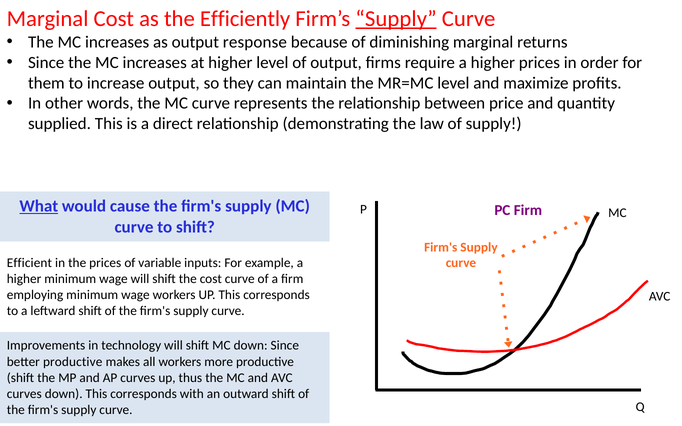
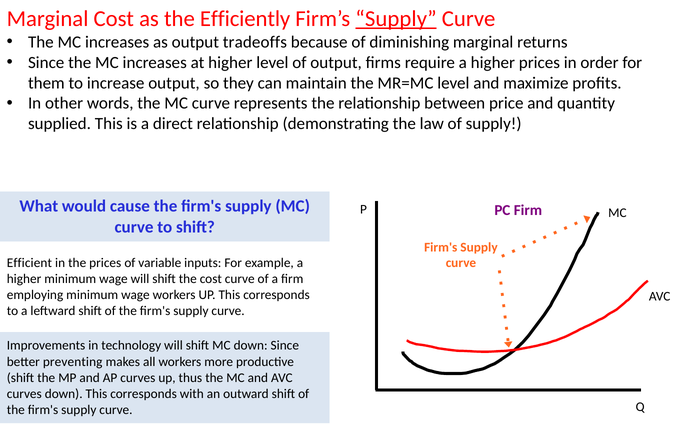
response: response -> tradeoffs
What underline: present -> none
better productive: productive -> preventing
